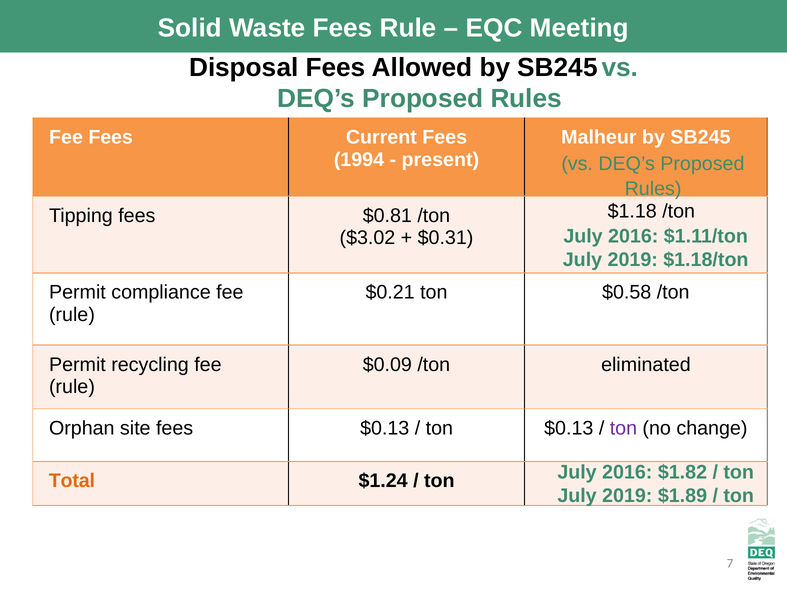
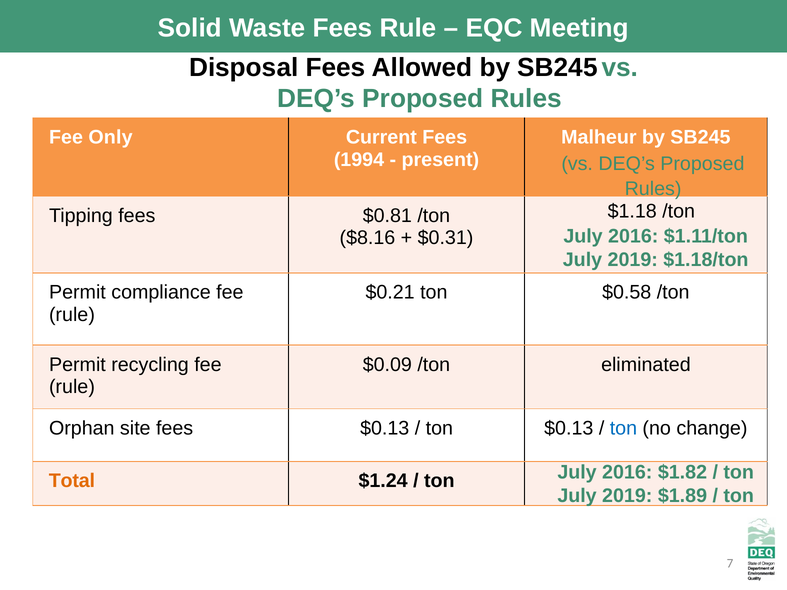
Fee Fees: Fees -> Only
$3.02: $3.02 -> $8.16
ton at (623, 428) colour: purple -> blue
